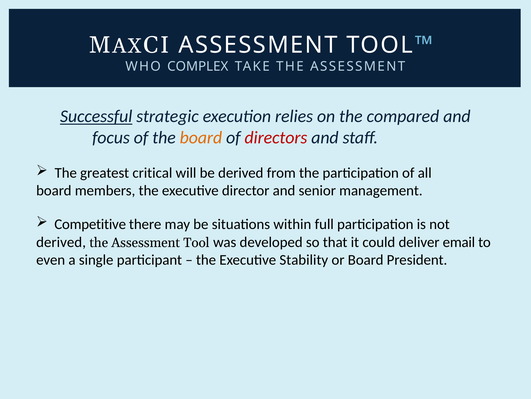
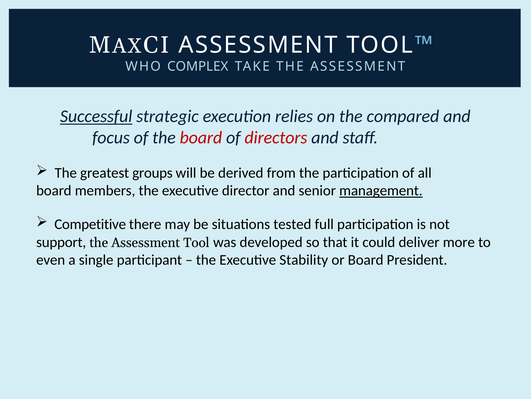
board at (201, 137) colour: orange -> red
critical: critical -> groups
management underline: none -> present
within: within -> tested
derived at (61, 242): derived -> support
email: email -> more
